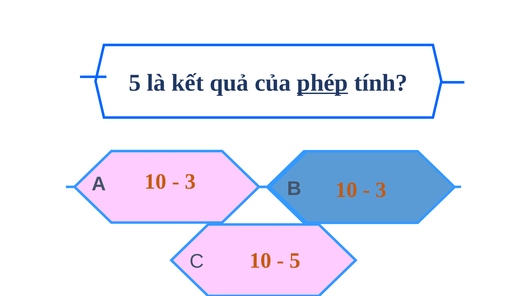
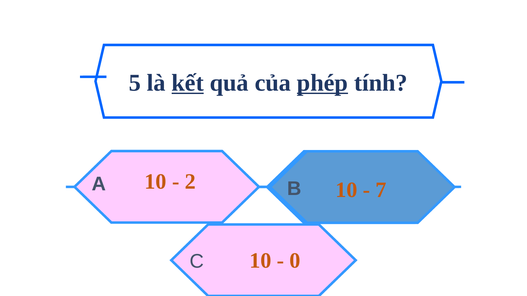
kết underline: none -> present
3 at (190, 182): 3 -> 2
3 at (381, 190): 3 -> 7
5 at (295, 261): 5 -> 0
